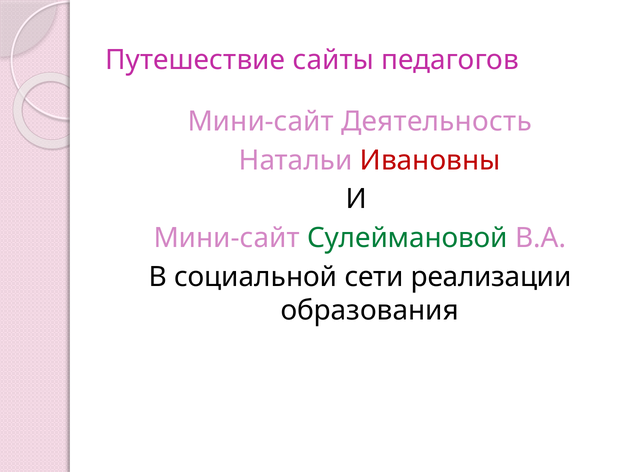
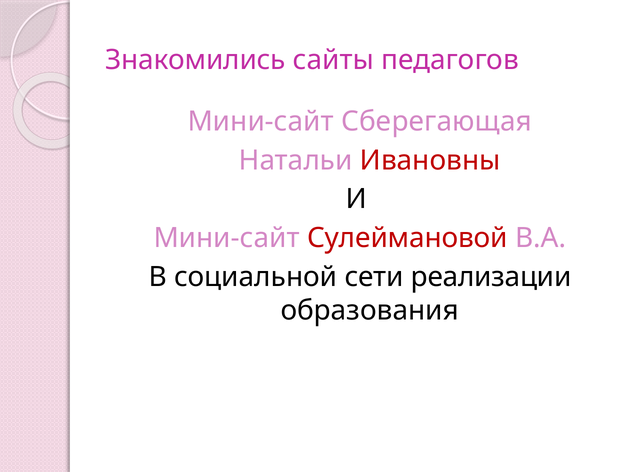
Путешествие: Путешествие -> Знакомились
Деятельность: Деятельность -> Сберегающая
Сулеймановой colour: green -> red
